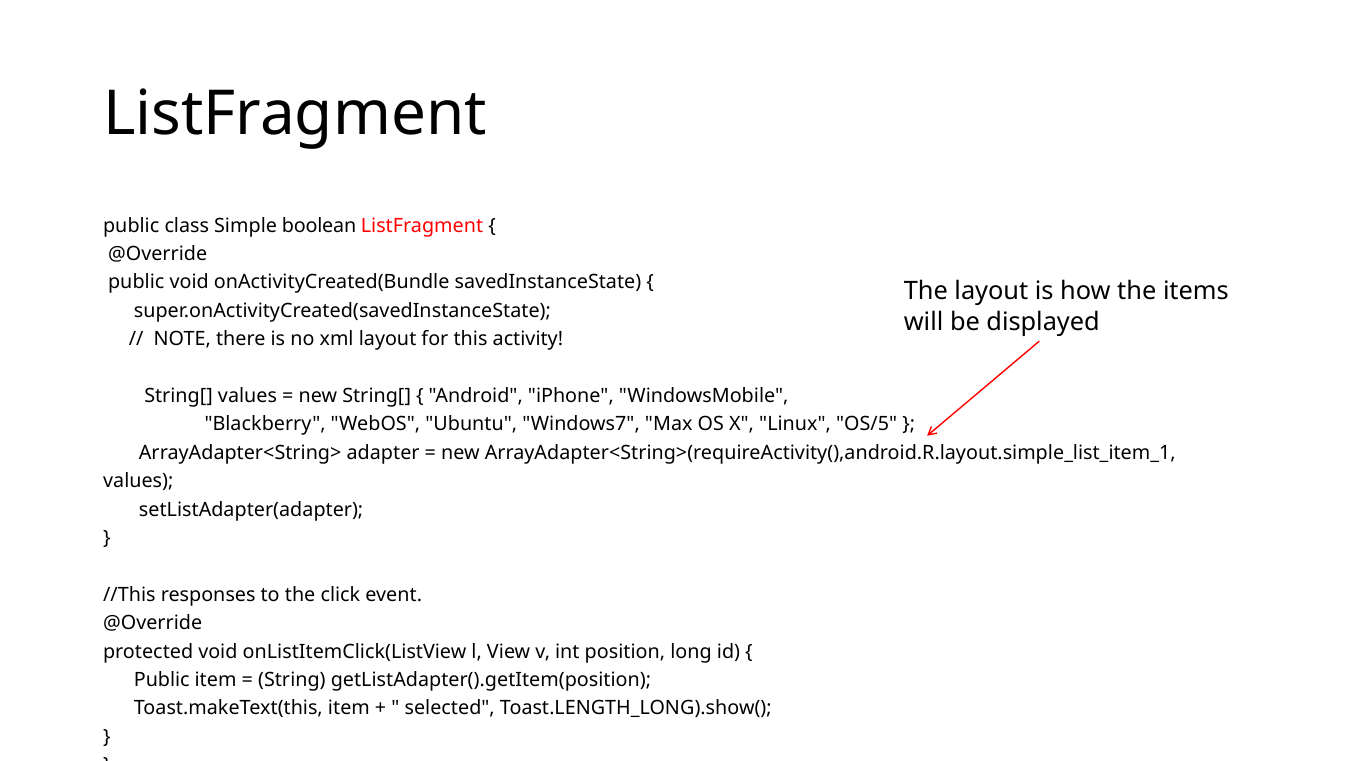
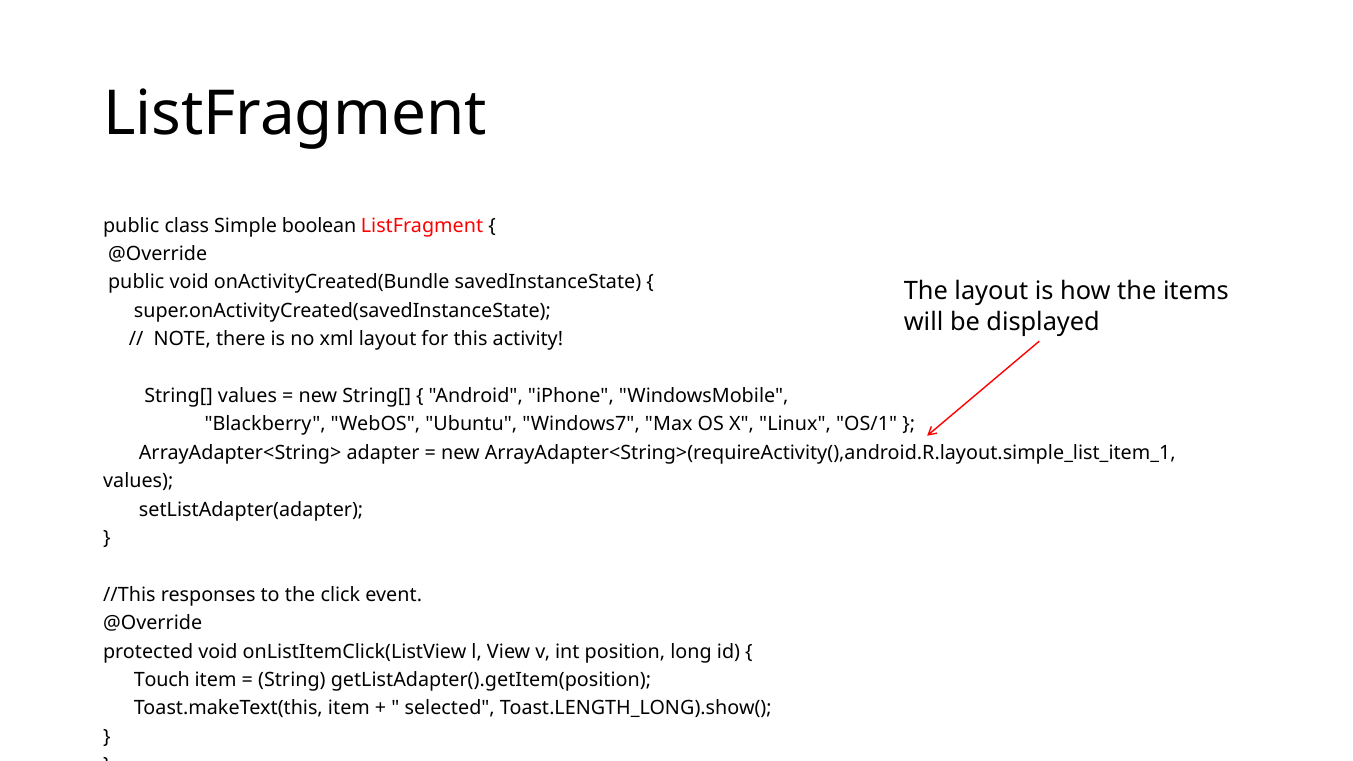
OS/5: OS/5 -> OS/1
Public at (162, 680): Public -> Touch
